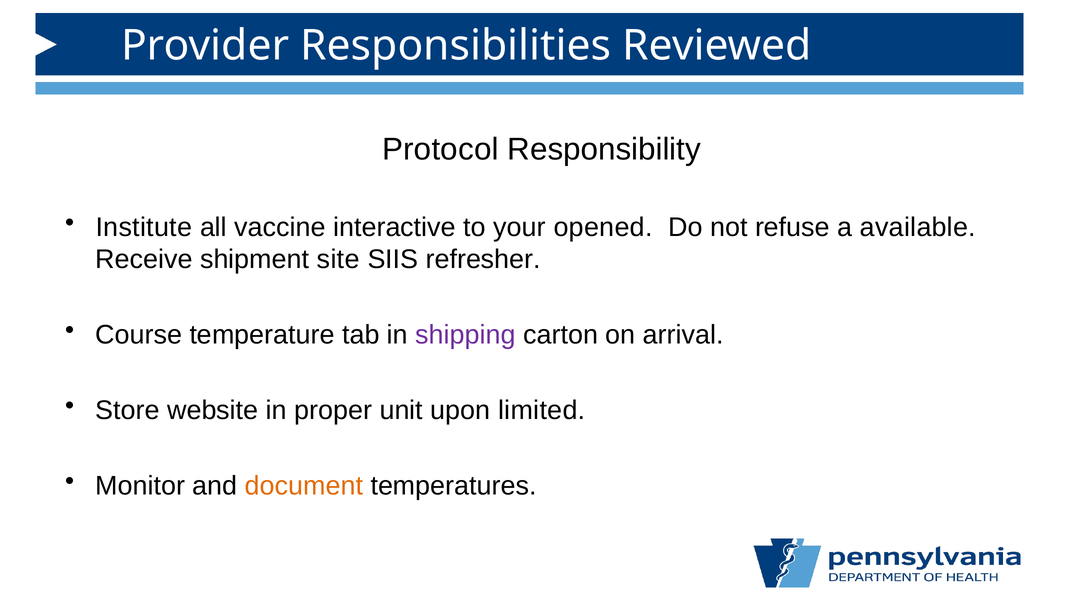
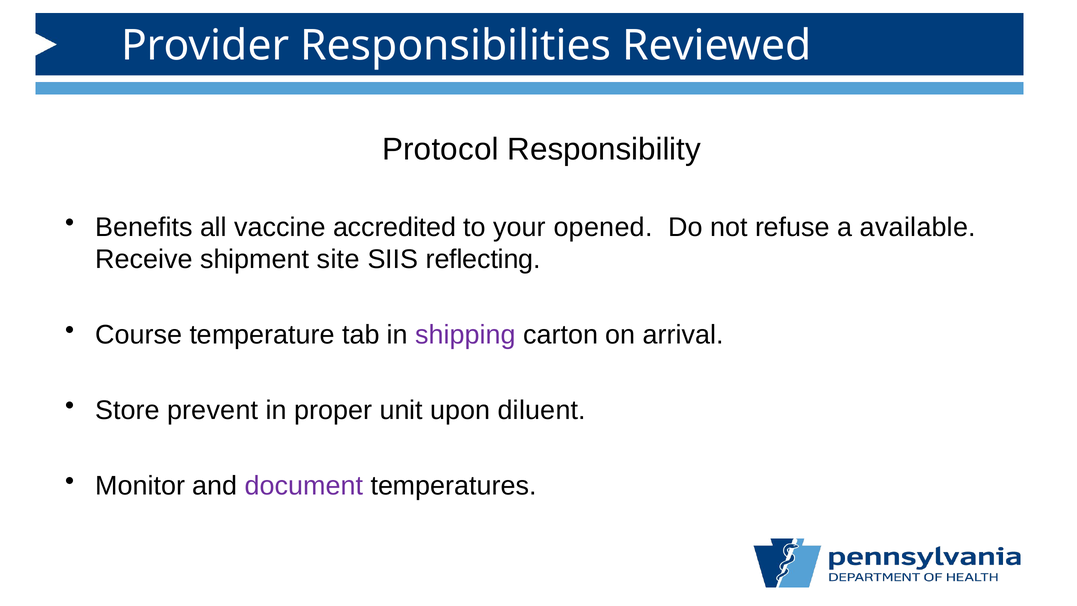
Institute: Institute -> Benefits
interactive: interactive -> accredited
refresher: refresher -> reflecting
website: website -> prevent
limited: limited -> diluent
document colour: orange -> purple
